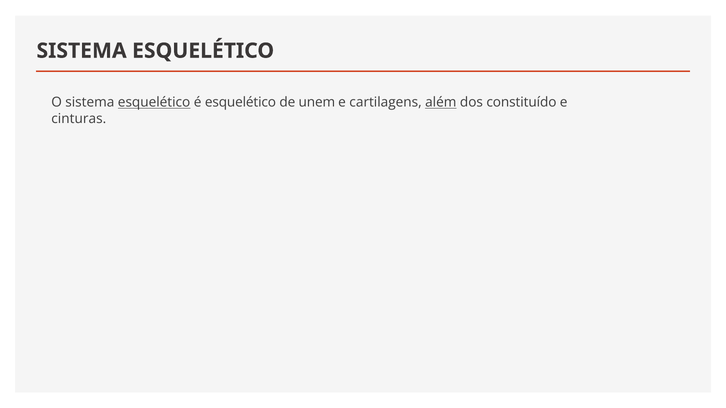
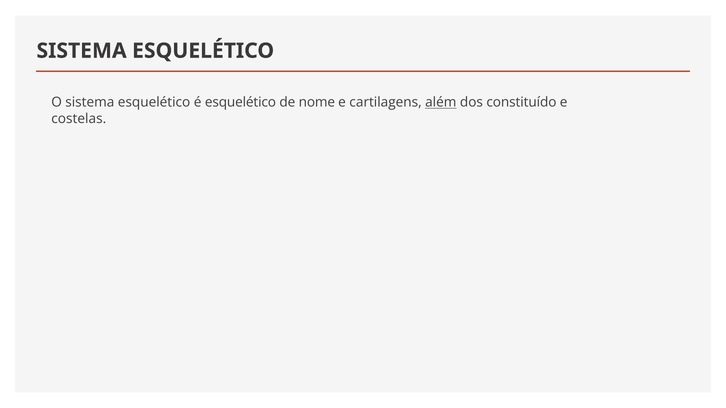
esquelético at (154, 103) underline: present -> none
unem: unem -> nome
cinturas: cinturas -> costelas
